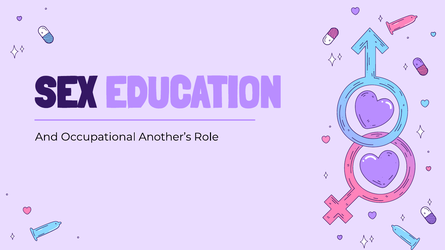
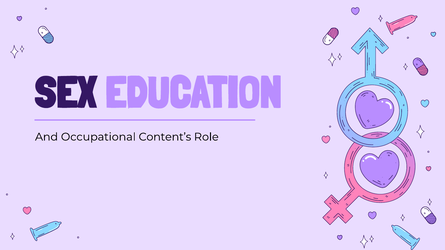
Another’s: Another’s -> Content’s
